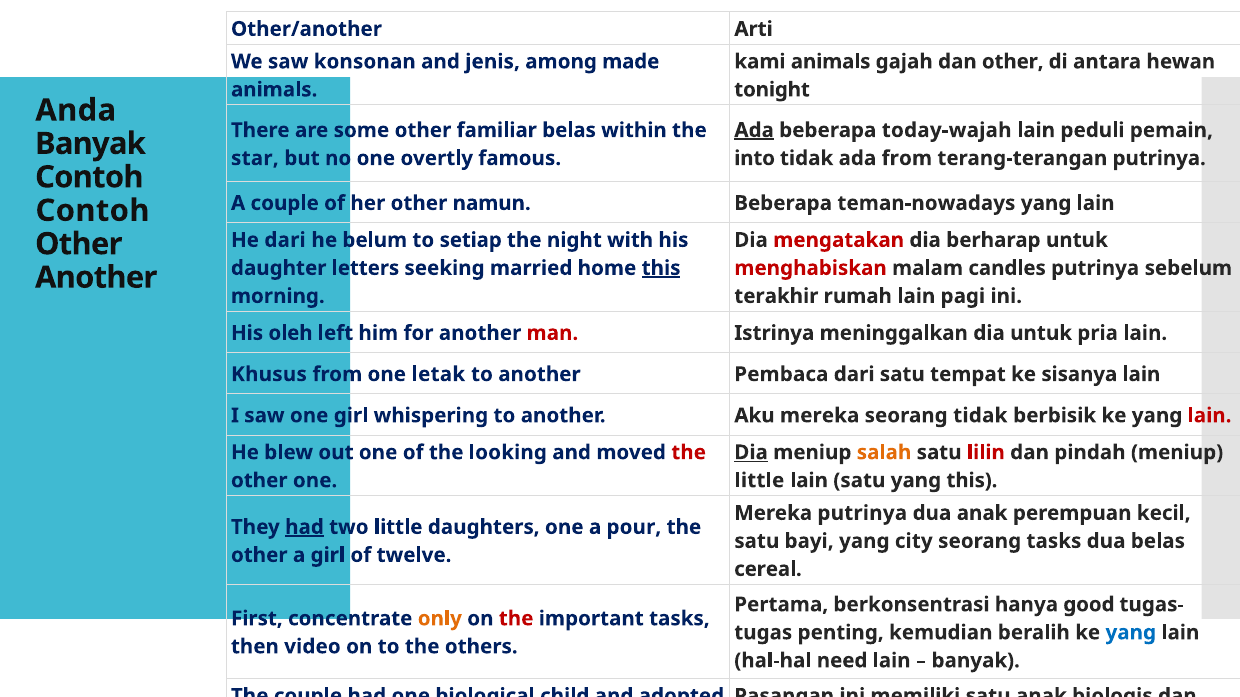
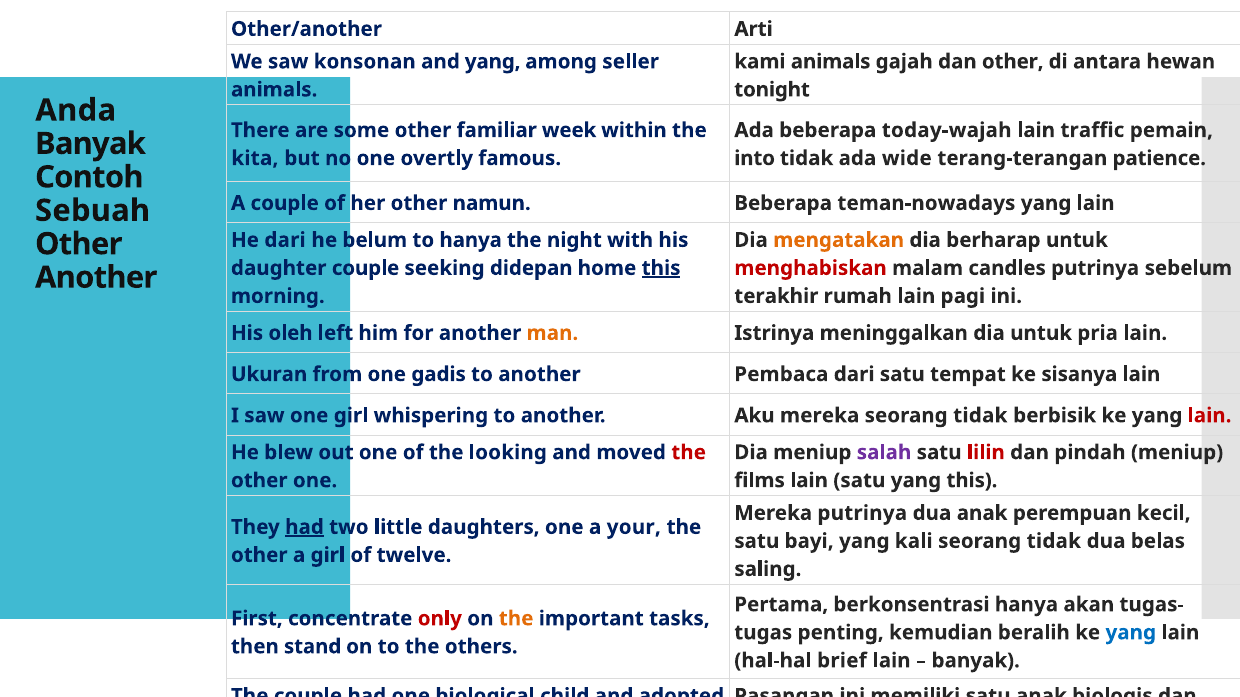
and jenis: jenis -> yang
made: made -> seller
familiar belas: belas -> week
Ada at (754, 130) underline: present -> none
peduli: peduli -> traffic
star: star -> kita
ada from: from -> wide
terang-terangan putrinya: putrinya -> patience
Contoh at (92, 211): Contoh -> Sebuah
to setiap: setiap -> hanya
mengatakan colour: red -> orange
daughter letters: letters -> couple
married: married -> didepan
man colour: red -> orange
Khusus: Khusus -> Ukuran
letak: letak -> gadis
Dia at (751, 453) underline: present -> none
salah colour: orange -> purple
little at (759, 481): little -> films
pour: pour -> your
city: city -> kali
tasks at (1054, 541): tasks -> tidak
cereal: cereal -> saling
good: good -> akan
only colour: orange -> red
the at (516, 619) colour: red -> orange
video: video -> stand
need: need -> brief
